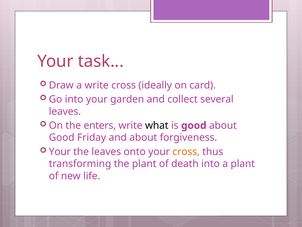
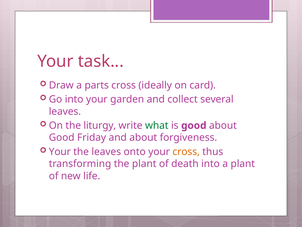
a write: write -> parts
enters: enters -> liturgy
what colour: black -> green
